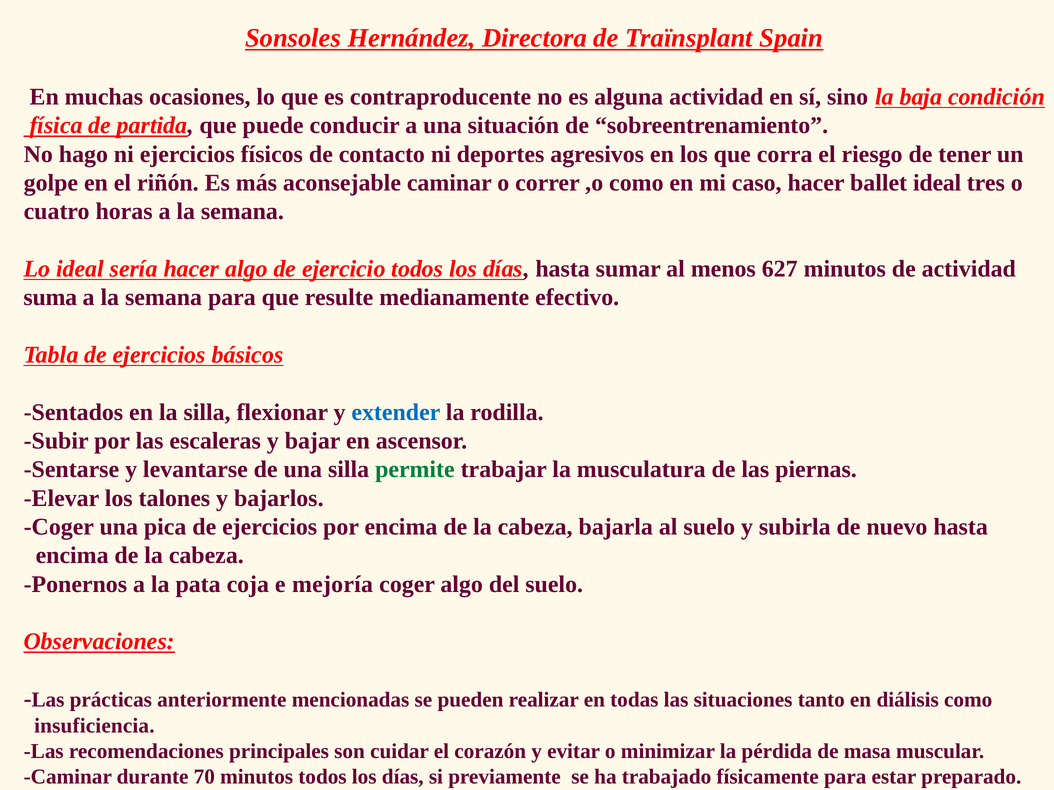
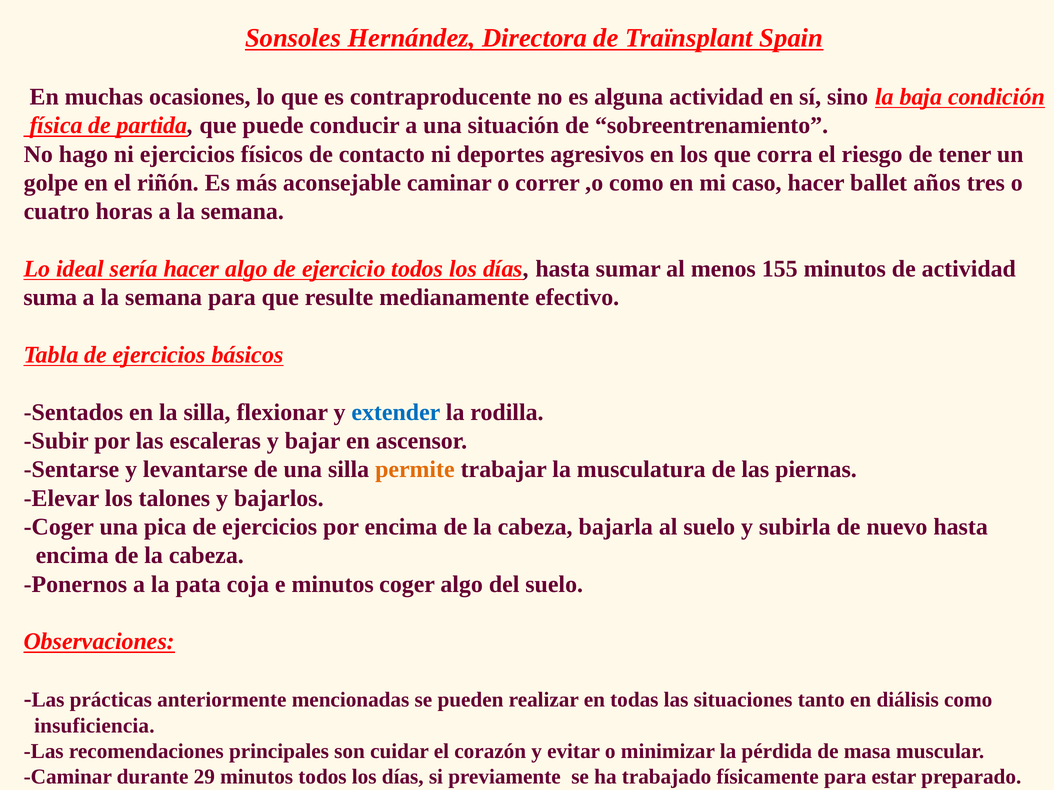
ballet ideal: ideal -> años
627: 627 -> 155
permite colour: green -> orange
e mejoría: mejoría -> minutos
70: 70 -> 29
